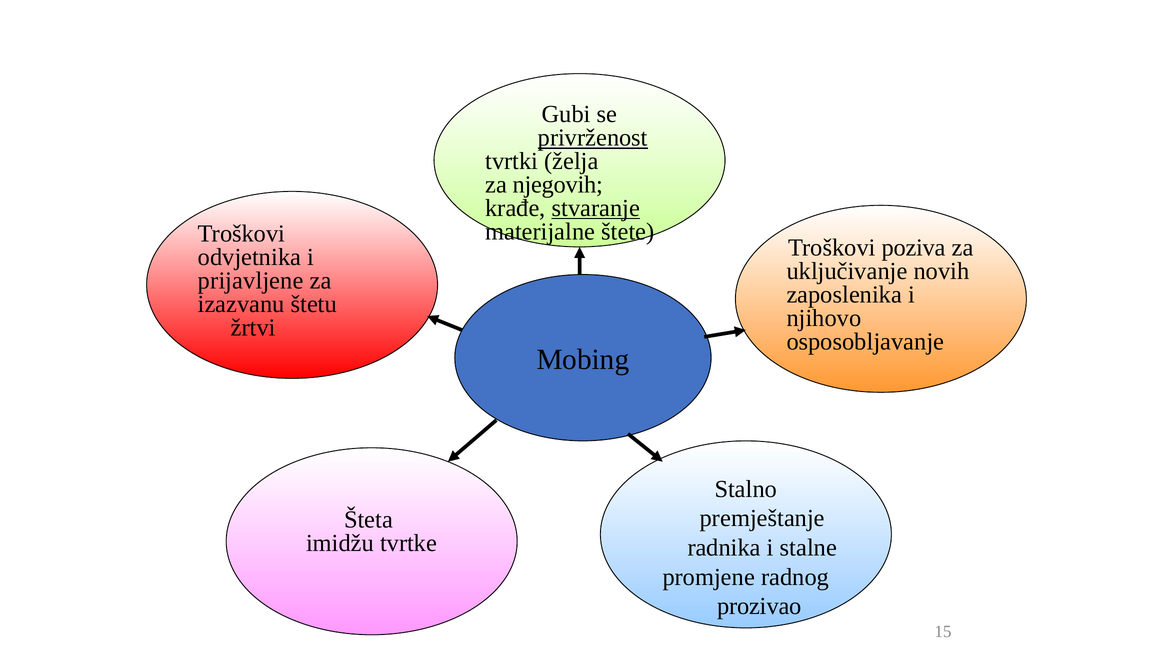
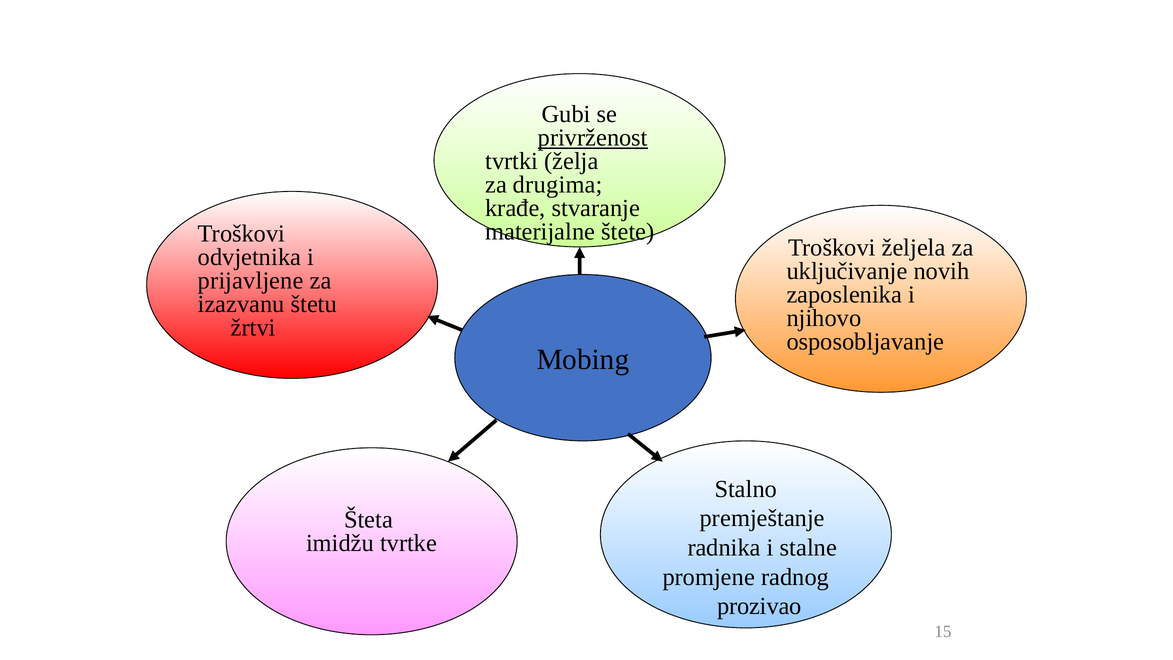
njegovih: njegovih -> drugima
stvaranje underline: present -> none
poziva: poziva -> željela
